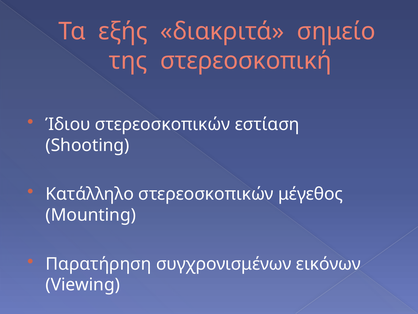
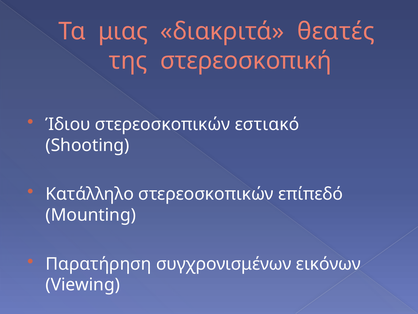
εξής: εξής -> μιας
σημείο: σημείο -> θεατές
εστίαση: εστίαση -> εστιακό
μέγεθος: μέγεθος -> επίπεδό
